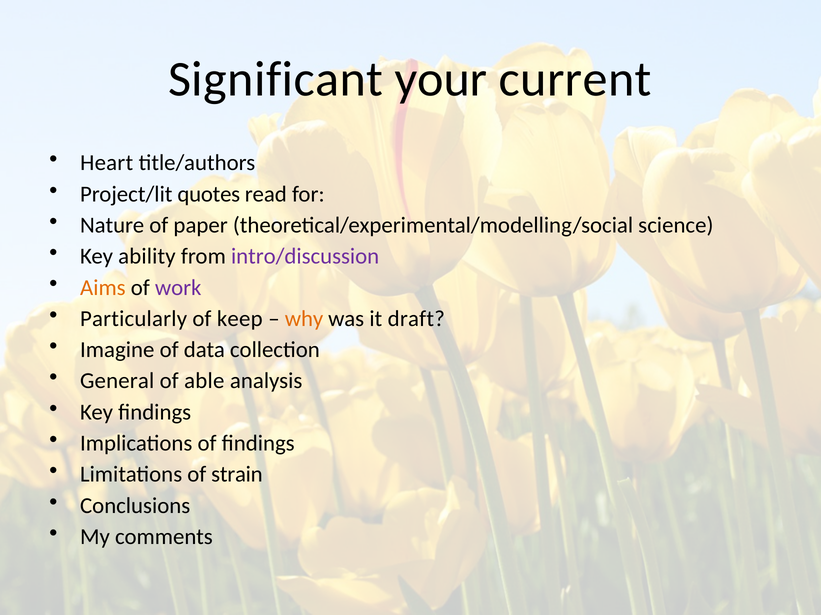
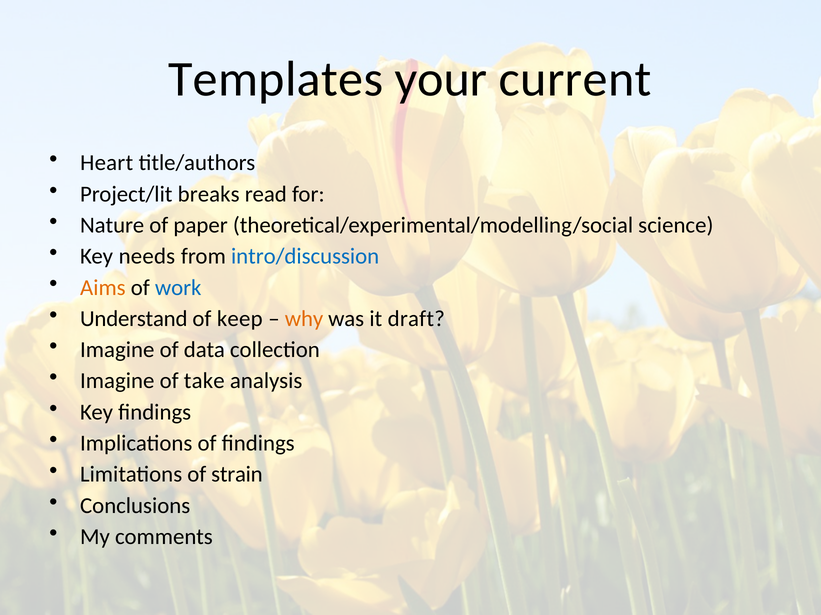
Significant: Significant -> Templates
quotes: quotes -> breaks
ability: ability -> needs
intro/discussion colour: purple -> blue
work colour: purple -> blue
Particularly: Particularly -> Understand
General at (117, 381): General -> Imagine
able: able -> take
